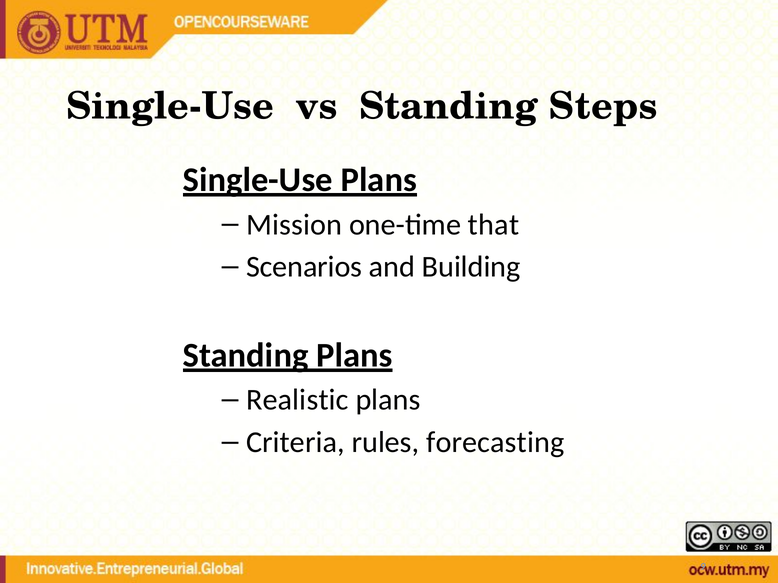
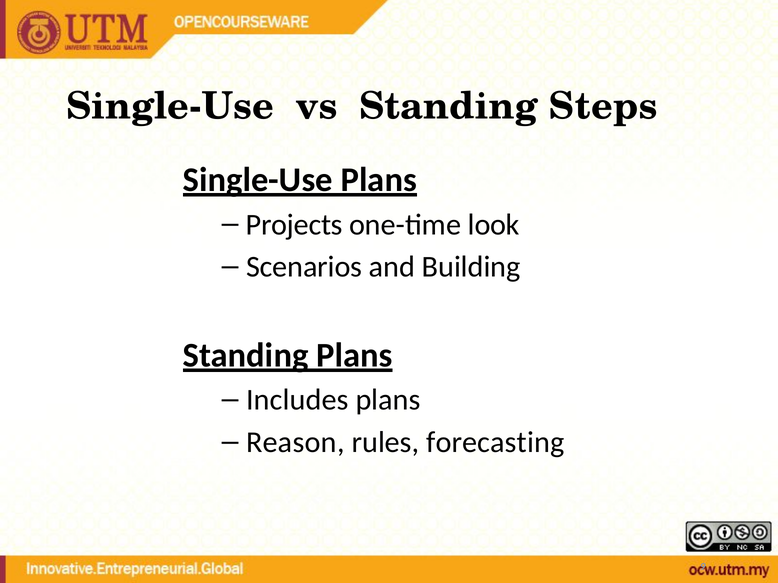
Mission: Mission -> Projects
that: that -> look
Realistic: Realistic -> Includes
Criteria: Criteria -> Reason
